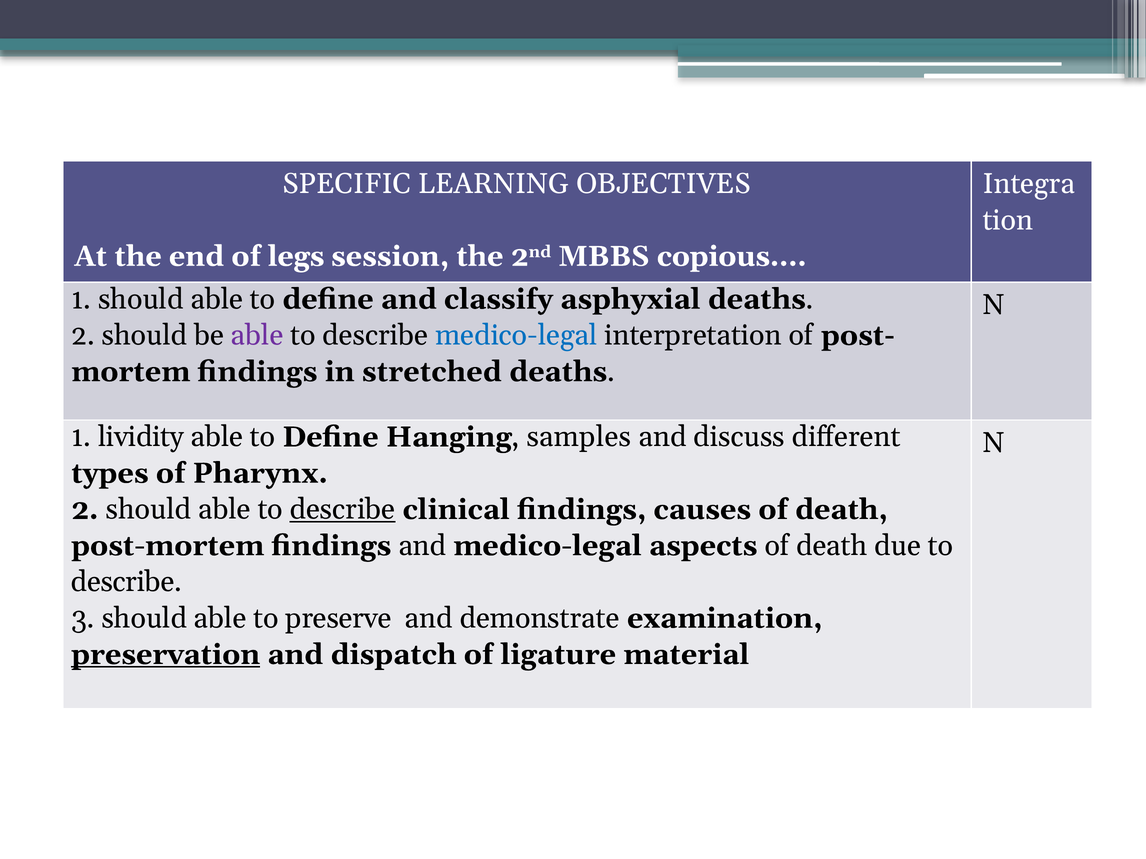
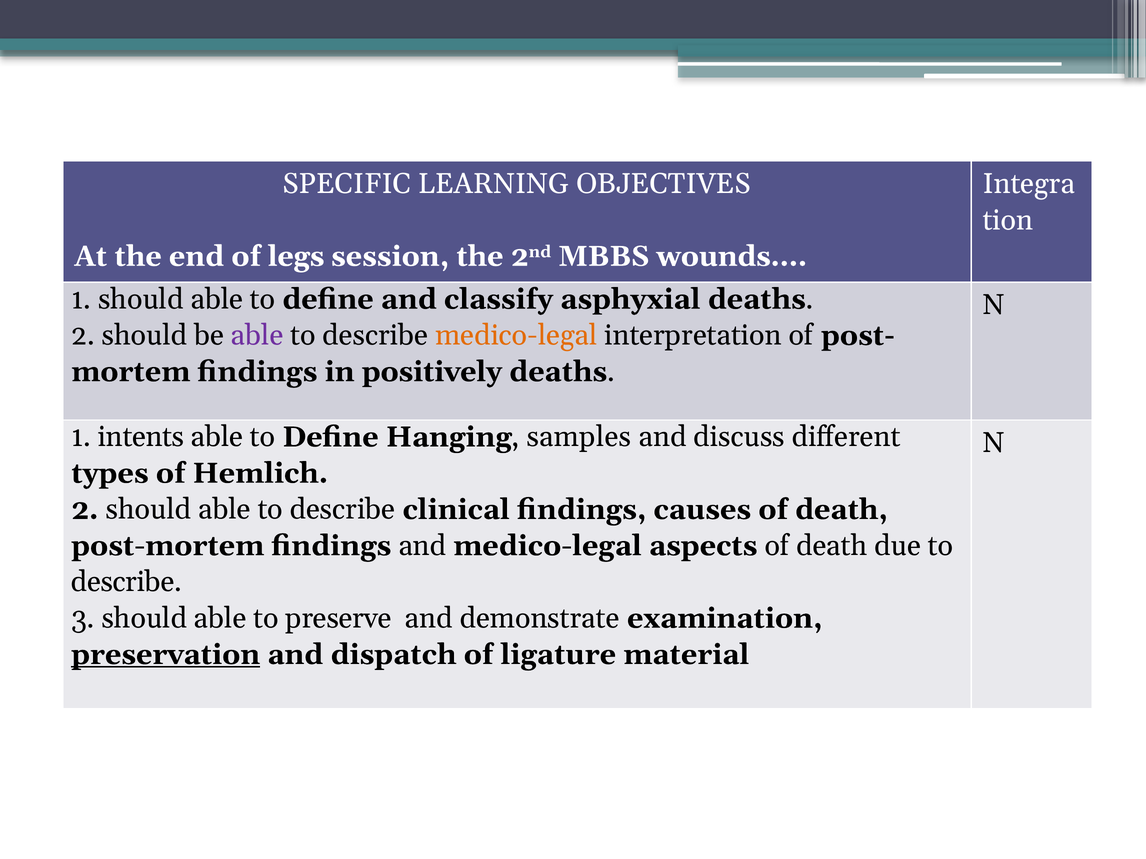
copious: copious -> wounds
medico-legal at (516, 336) colour: blue -> orange
stretched: stretched -> positively
lividity: lividity -> intents
Pharynx: Pharynx -> Hemlich
describe at (343, 510) underline: present -> none
